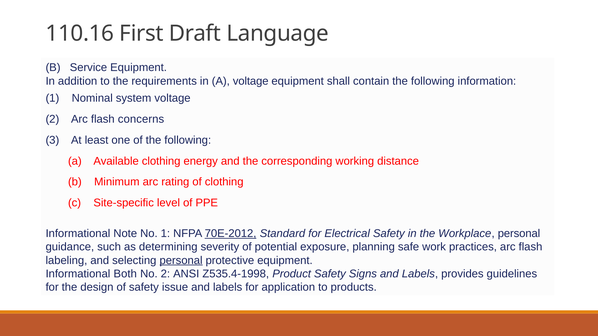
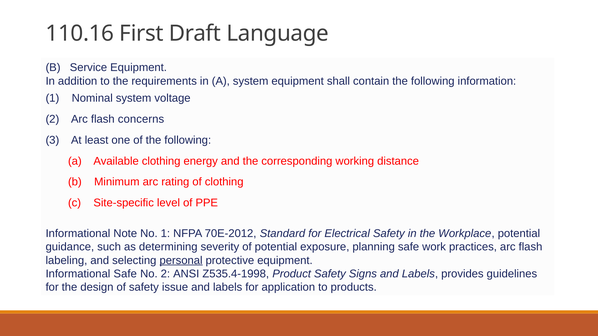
A voltage: voltage -> system
70E-2012 underline: present -> none
Workplace personal: personal -> potential
Informational Both: Both -> Safe
